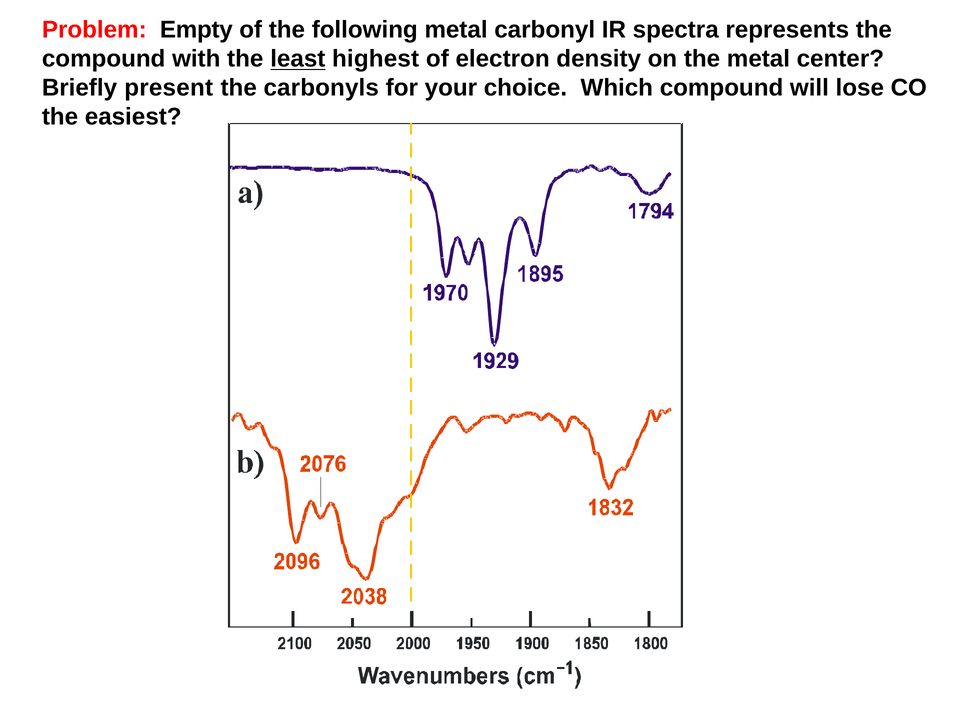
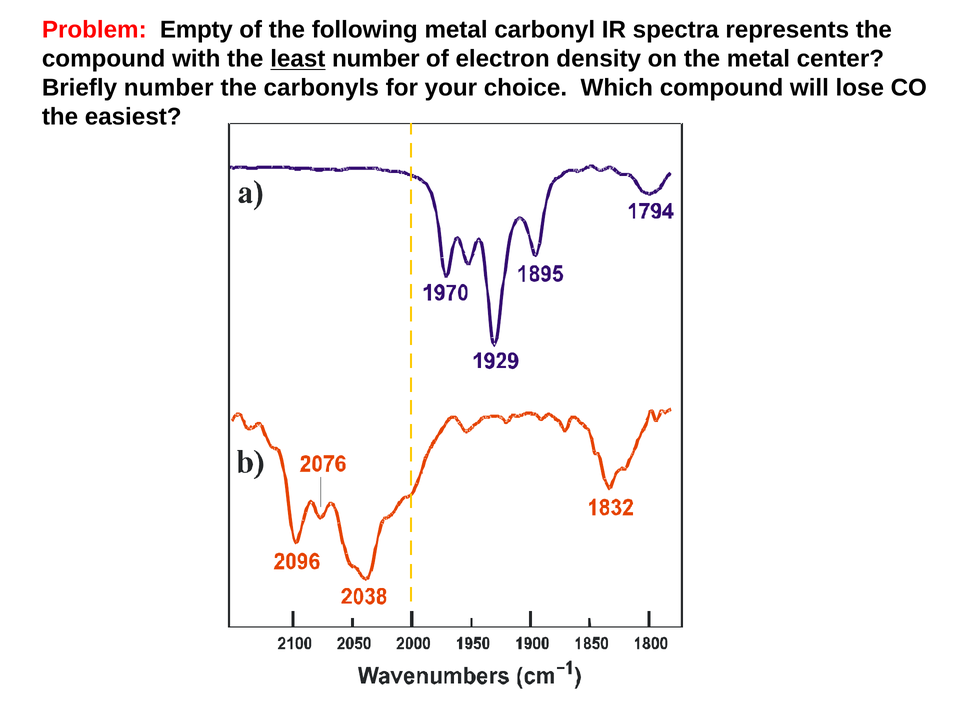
least highest: highest -> number
Briefly present: present -> number
